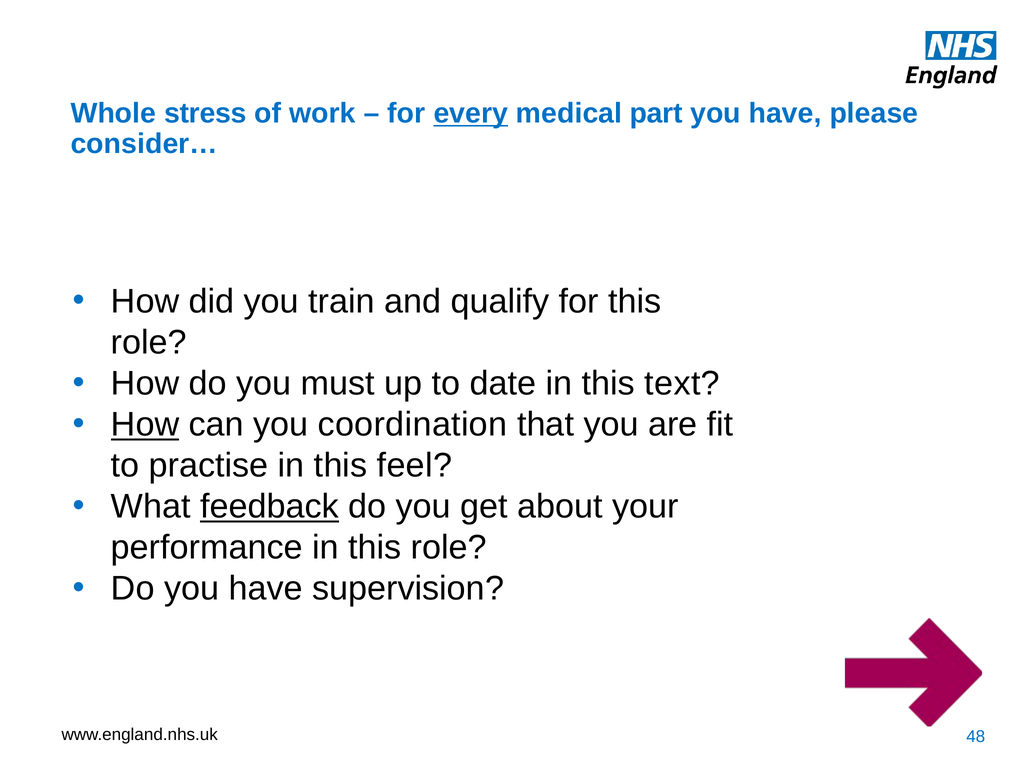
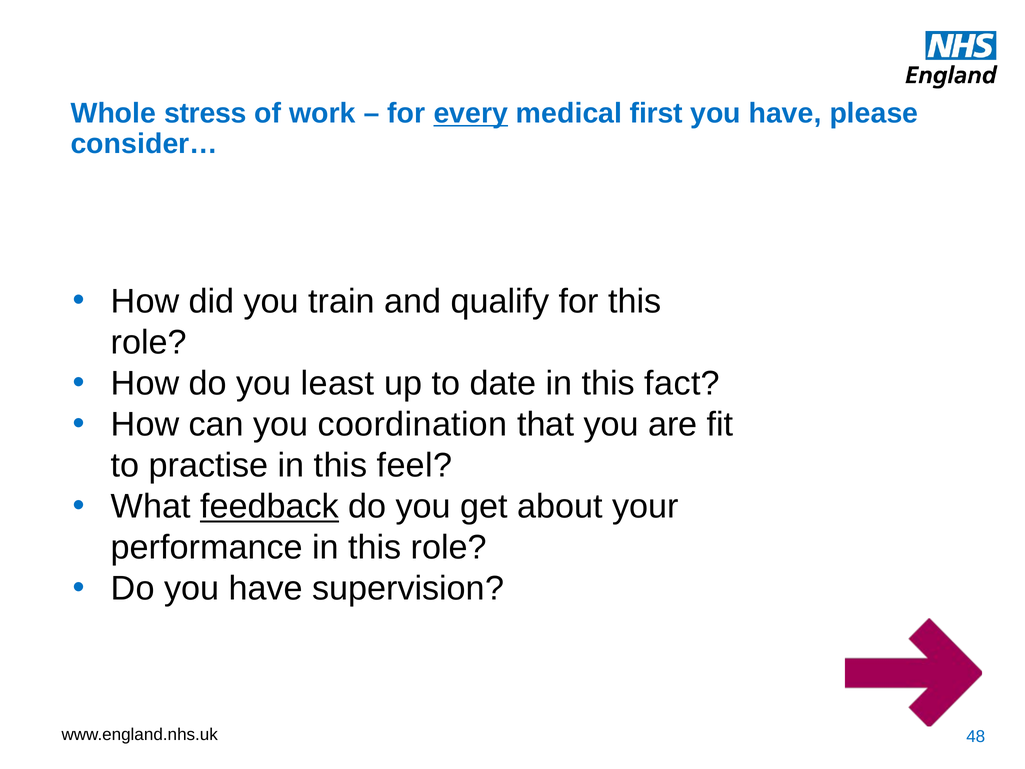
part: part -> first
must: must -> least
text: text -> fact
How at (145, 425) underline: present -> none
